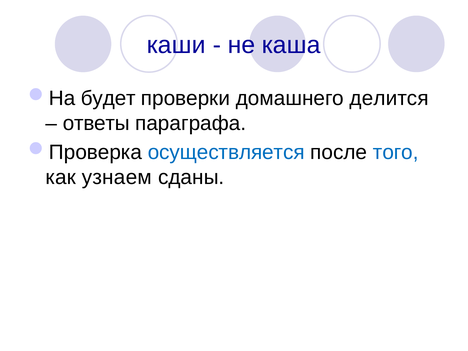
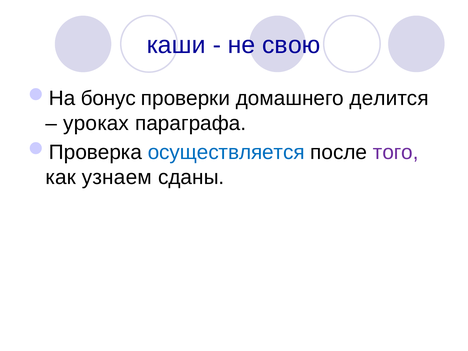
каша: каша -> свою
будет: будет -> бонус
ответы: ответы -> уроках
того colour: blue -> purple
